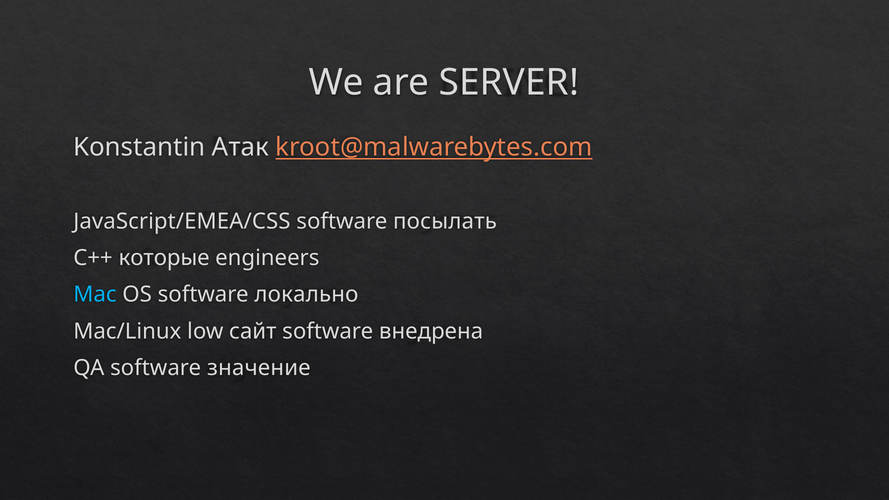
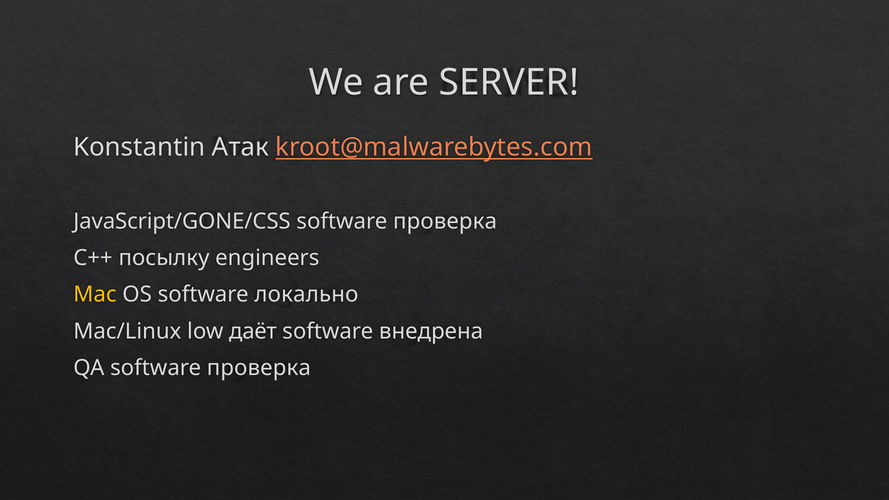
JavaScript/EMEA/CSS: JavaScript/EMEA/CSS -> JavaScript/GONE/CSS
посылать at (445, 221): посылать -> проверка
которые: которые -> посылку
Mac colour: light blue -> yellow
сайт: сайт -> даёт
QA software значение: значение -> проверка
